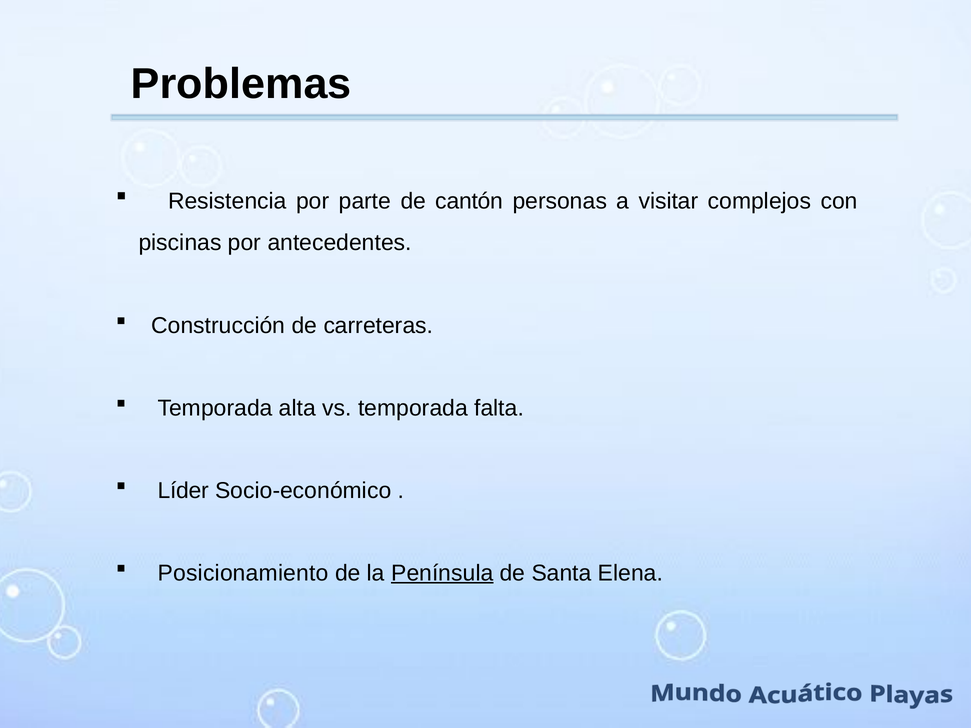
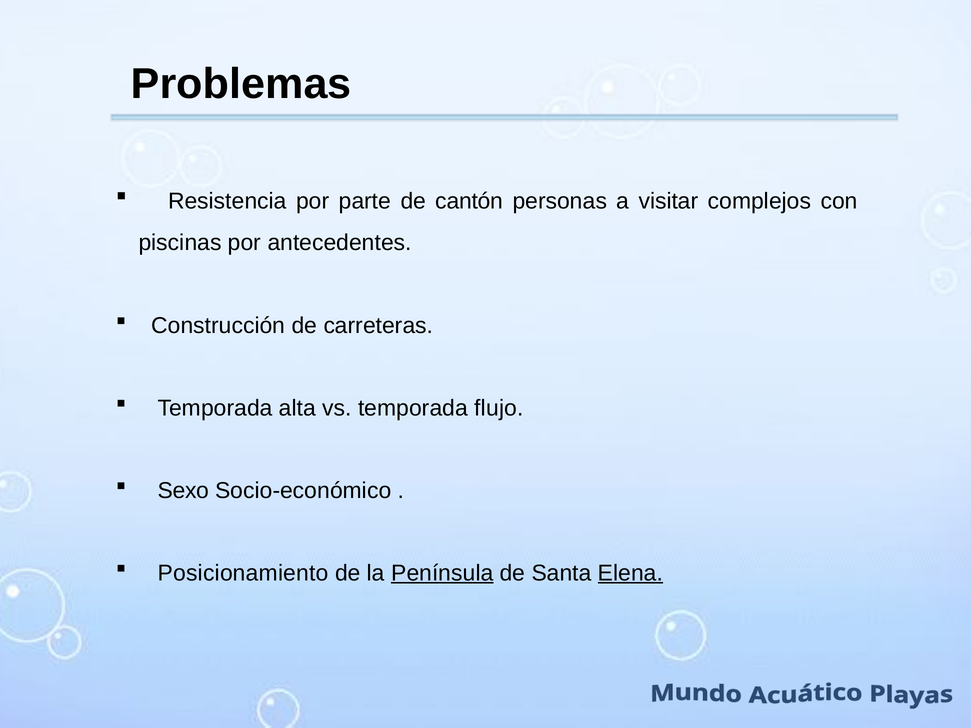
falta: falta -> flujo
Líder: Líder -> Sexo
Elena underline: none -> present
